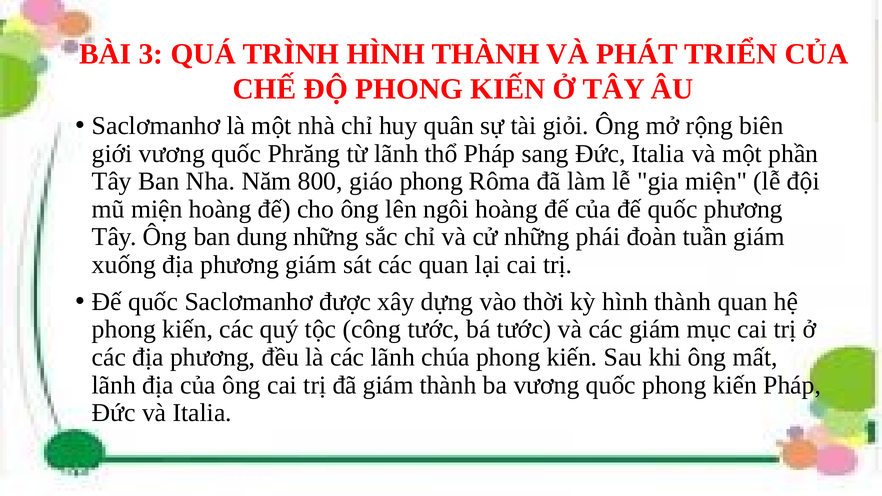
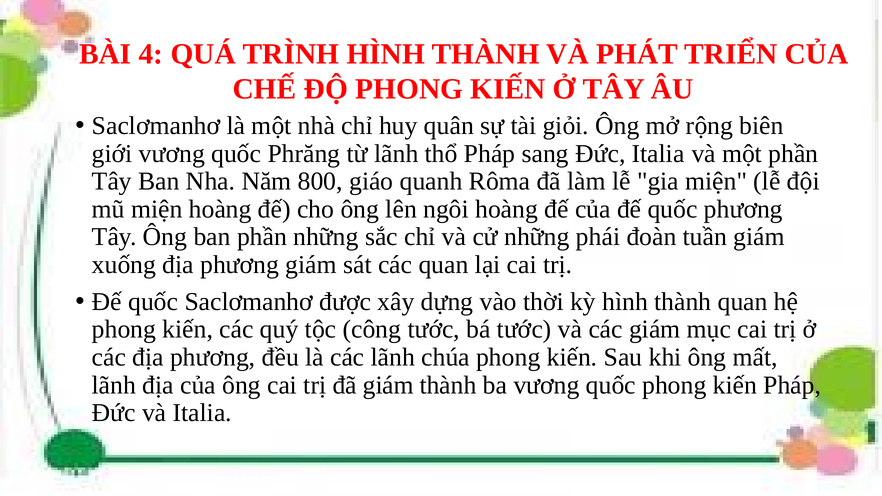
3: 3 -> 4
giáo phong: phong -> quanh
ban dung: dung -> phần
